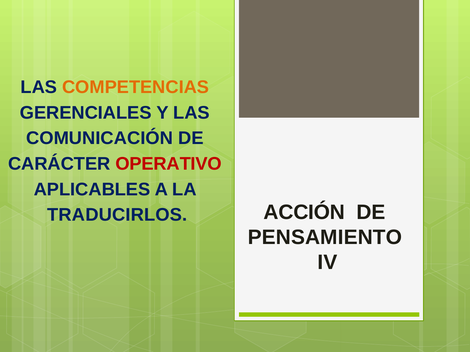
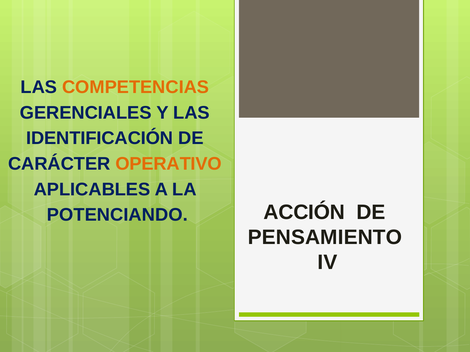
COMUNICACIÓN: COMUNICACIÓN -> IDENTIFICACIÓN
OPERATIVO colour: red -> orange
TRADUCIRLOS: TRADUCIRLOS -> POTENCIANDO
